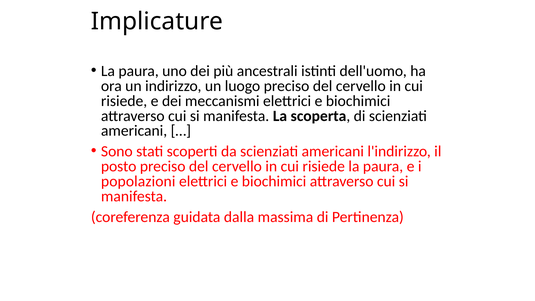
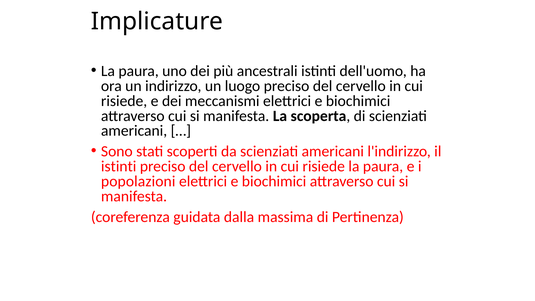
posto at (119, 166): posto -> istinti
